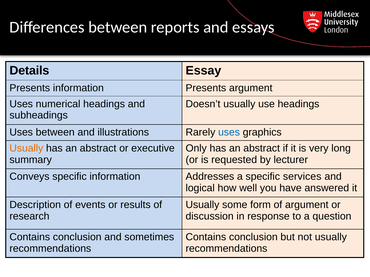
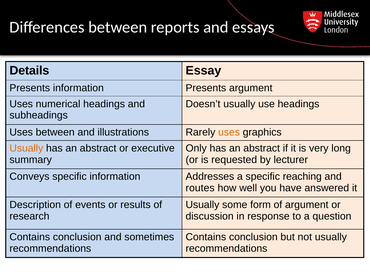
uses at (229, 132) colour: blue -> orange
services: services -> reaching
logical: logical -> routes
